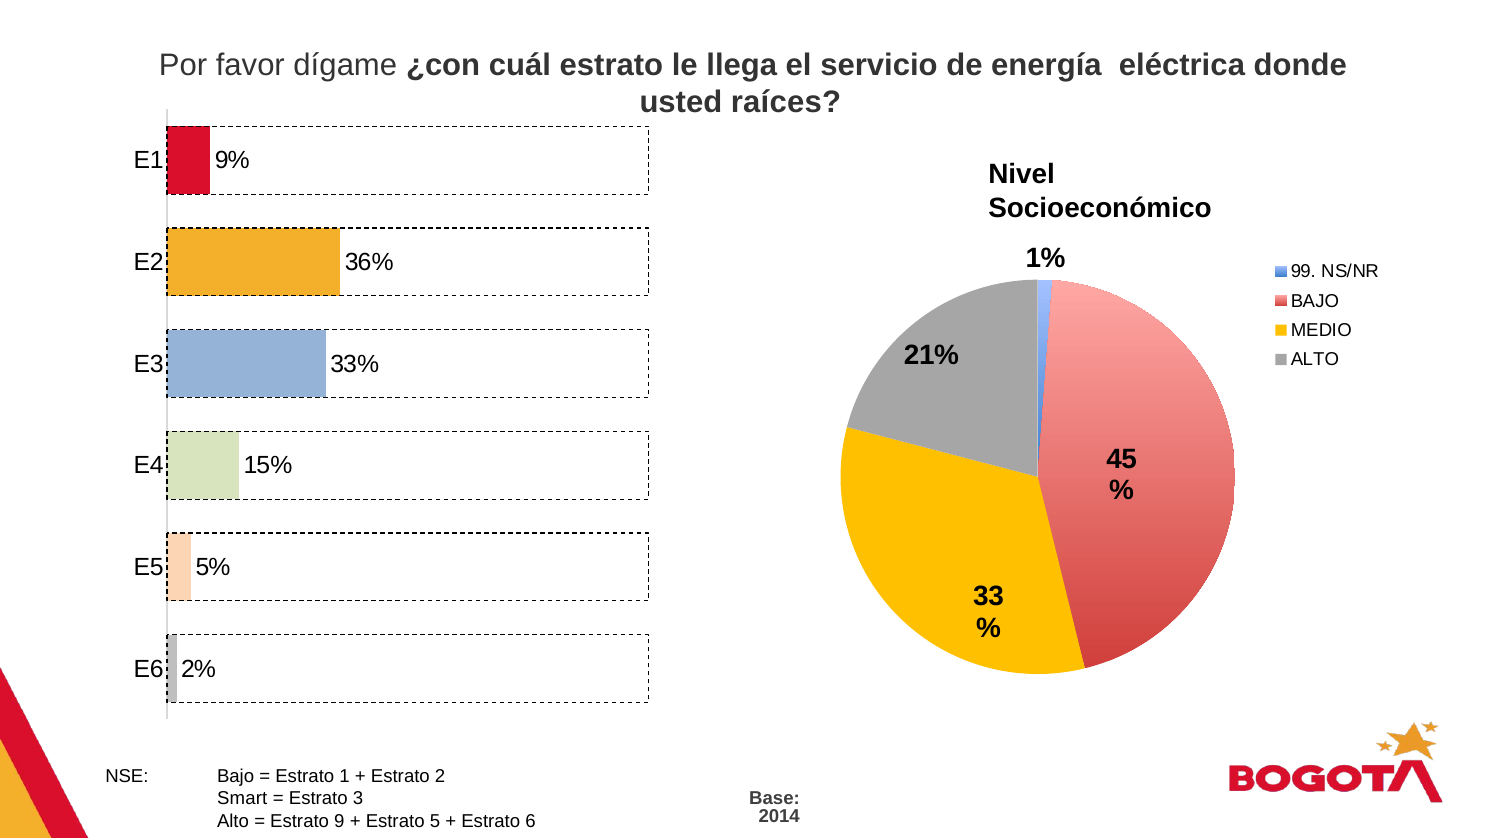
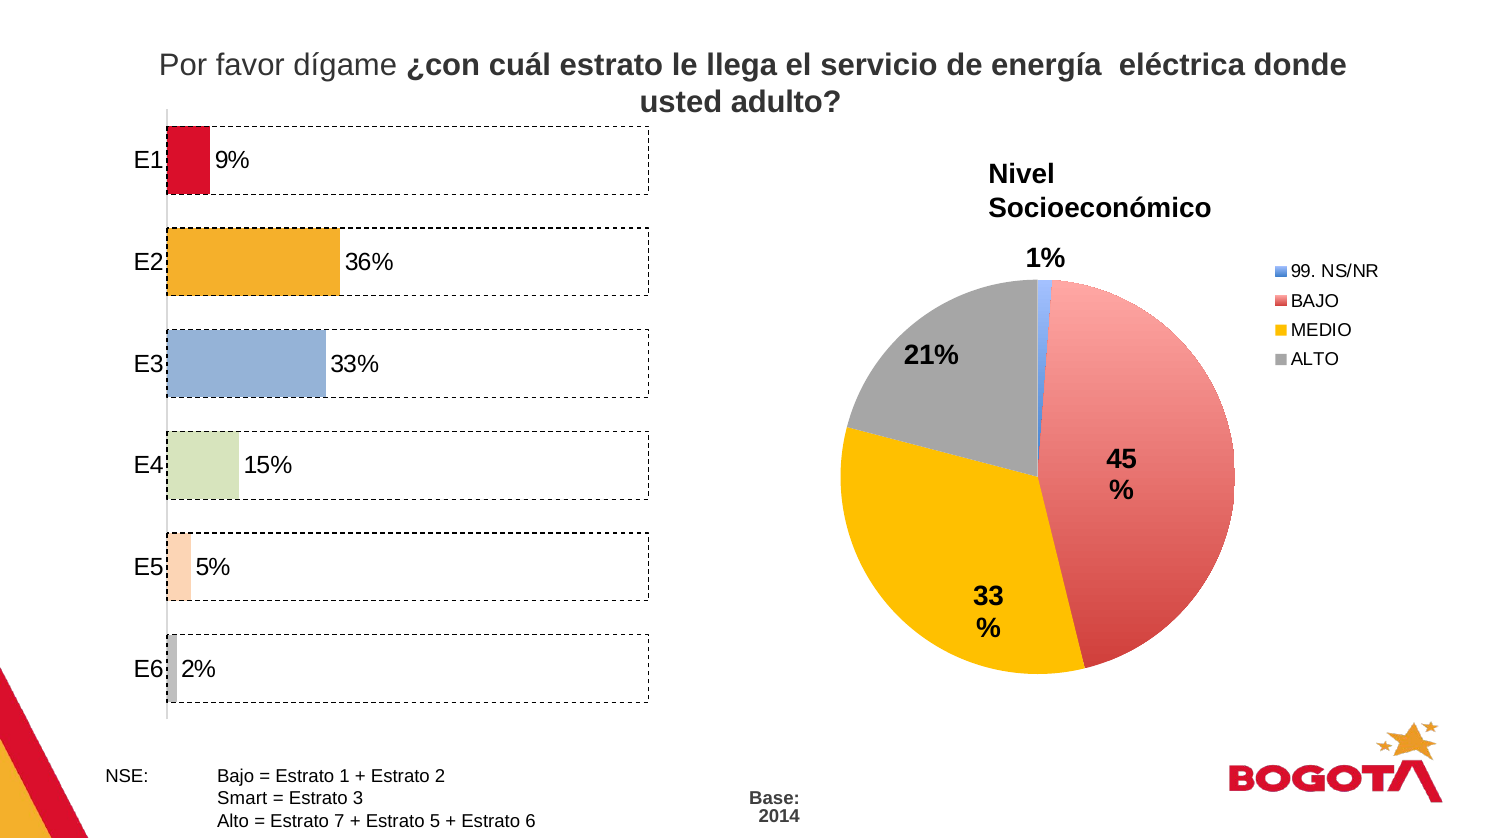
raíces: raíces -> adulto
9: 9 -> 7
